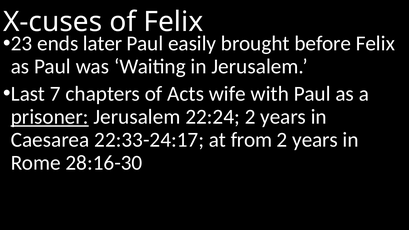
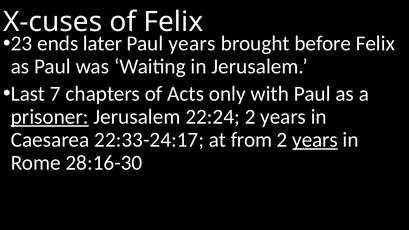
Paul easily: easily -> years
wife: wife -> only
years at (315, 140) underline: none -> present
